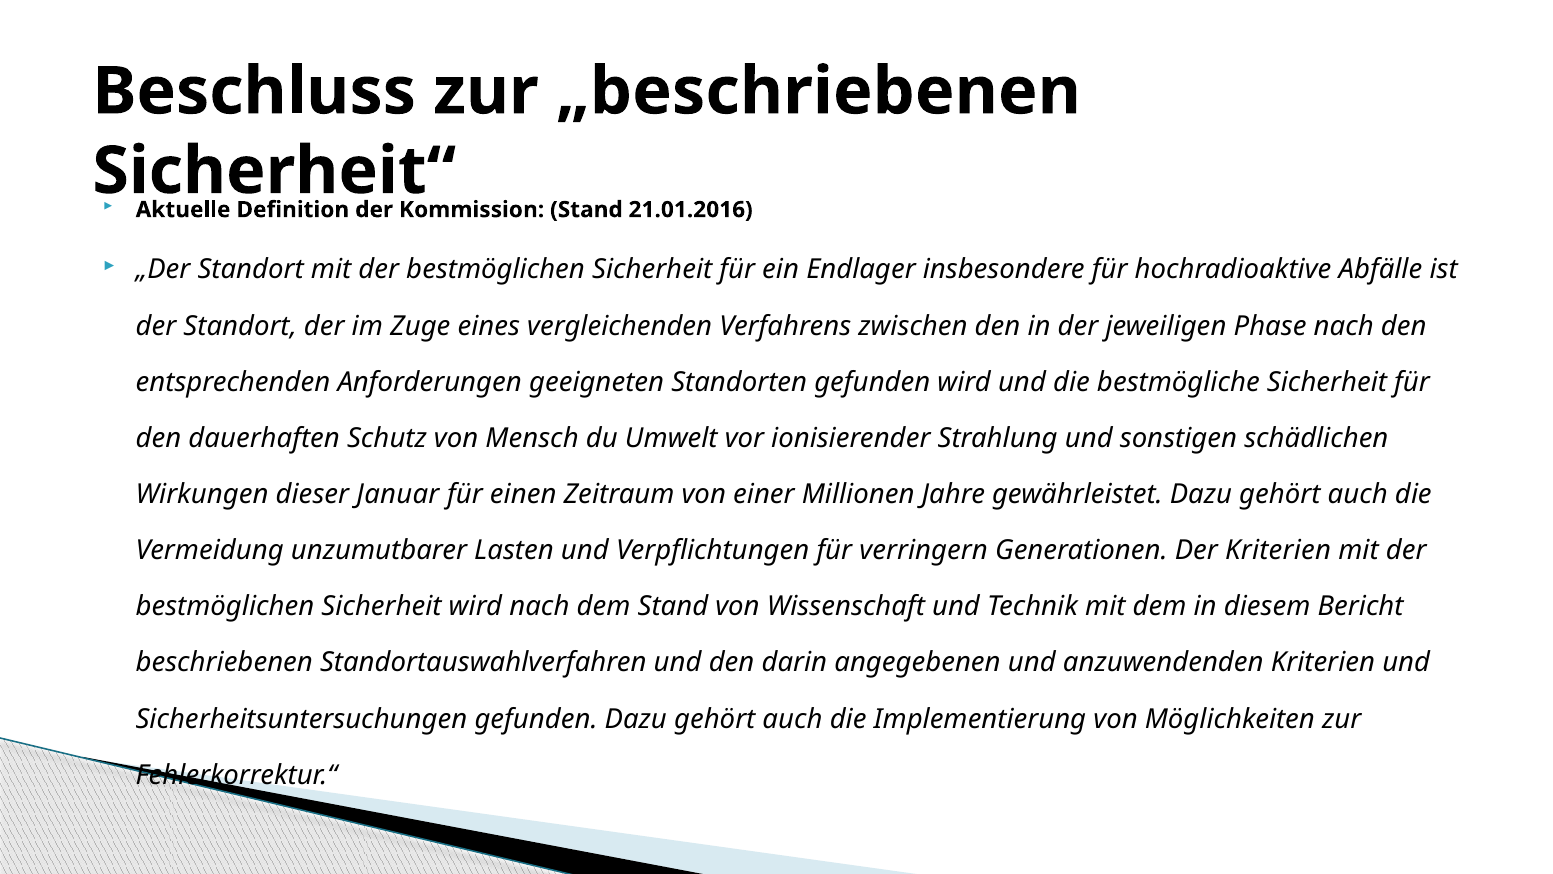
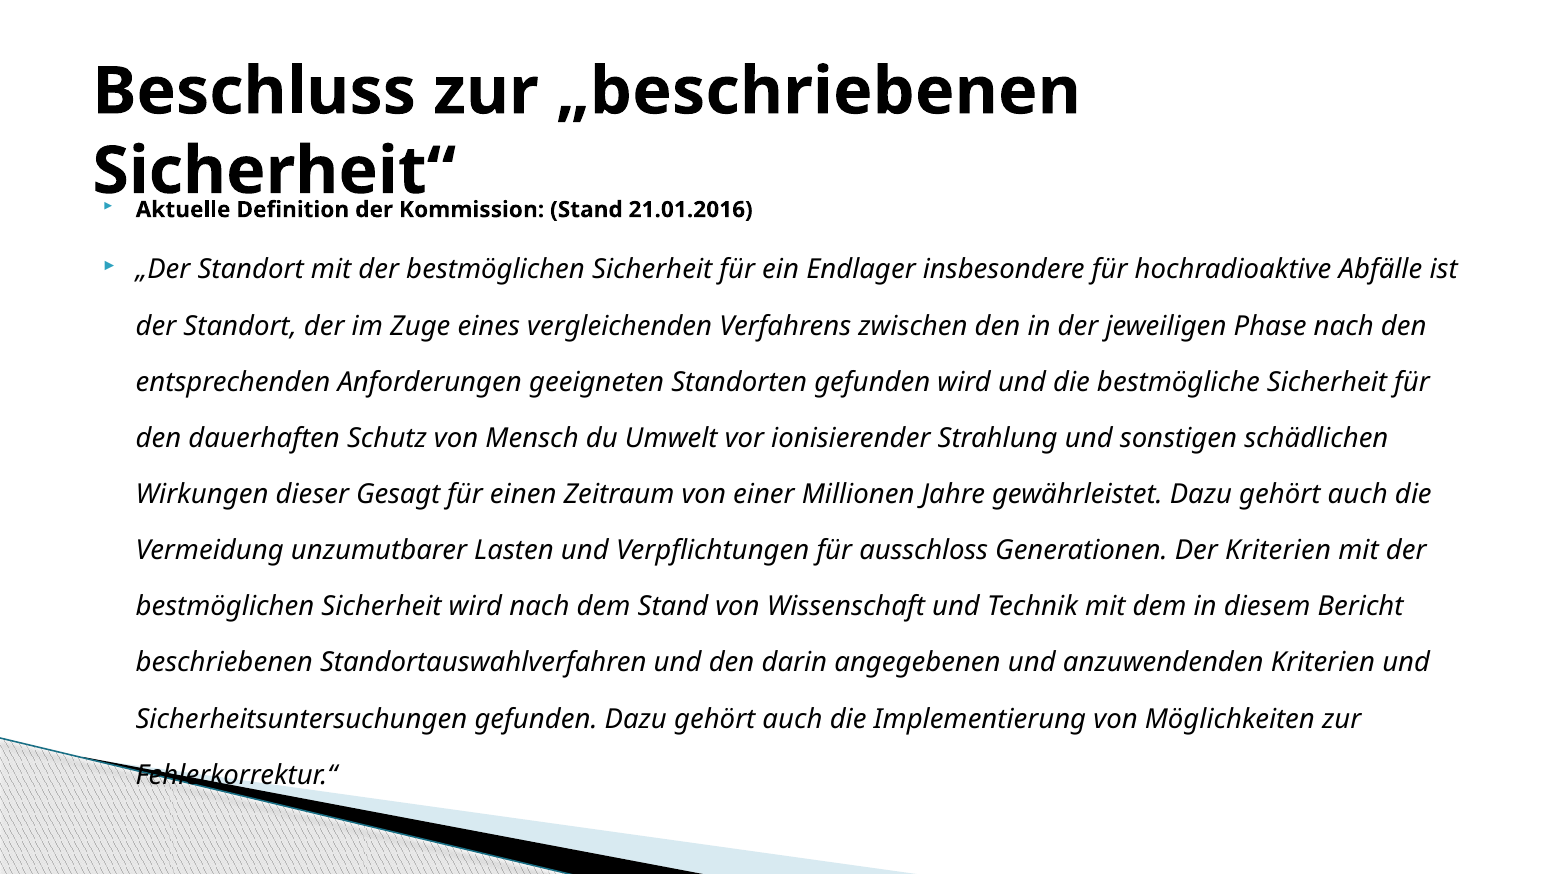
Januar: Januar -> Gesagt
verringern: verringern -> ausschloss
